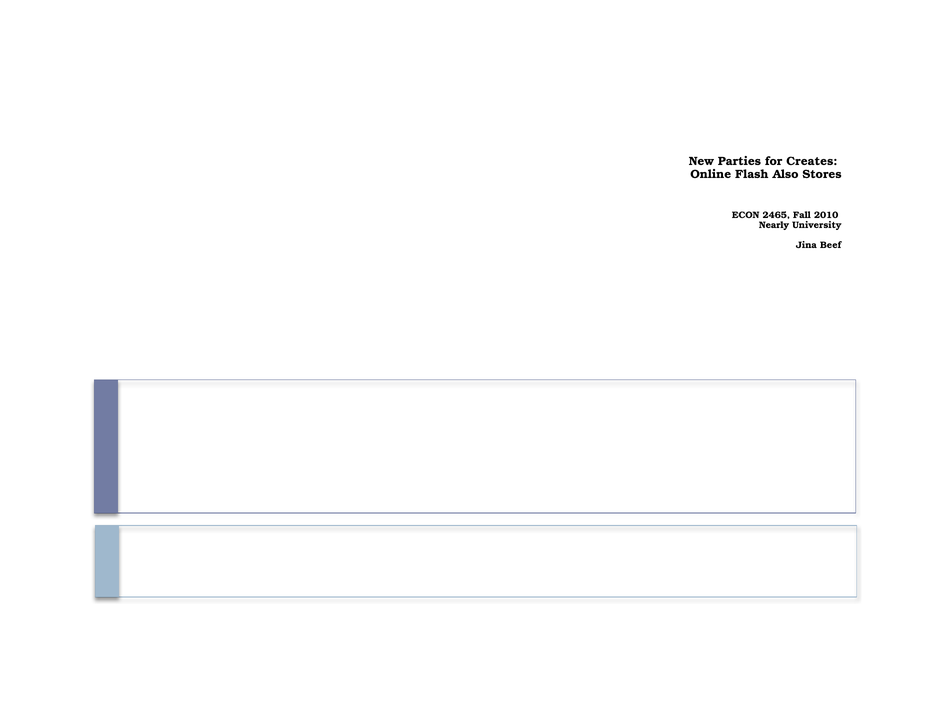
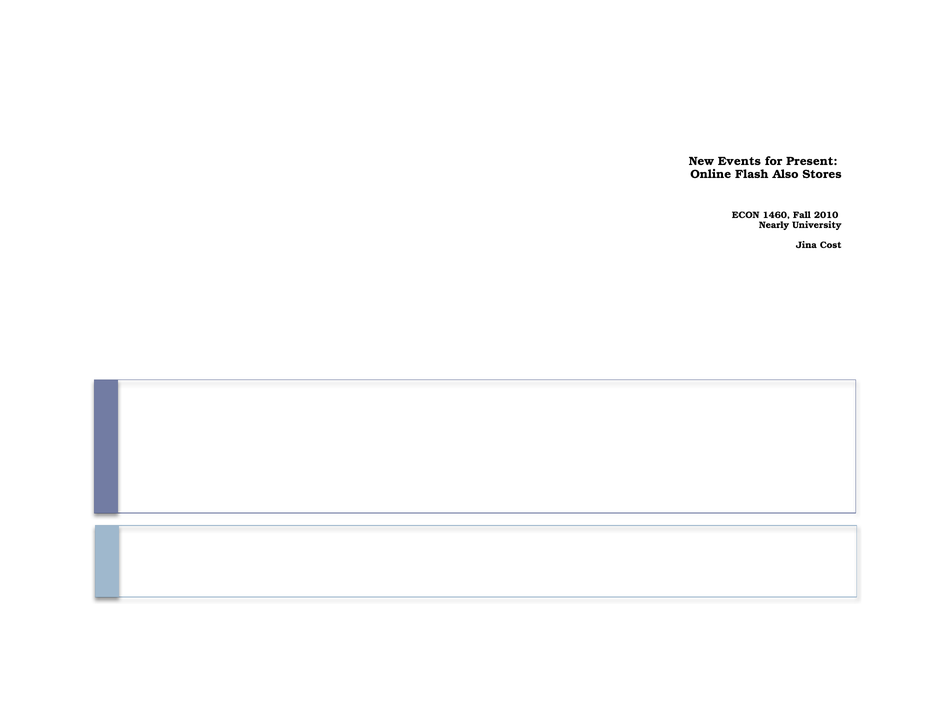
Parties: Parties -> Events
Creates: Creates -> Present
2465: 2465 -> 1460
Beef: Beef -> Cost
